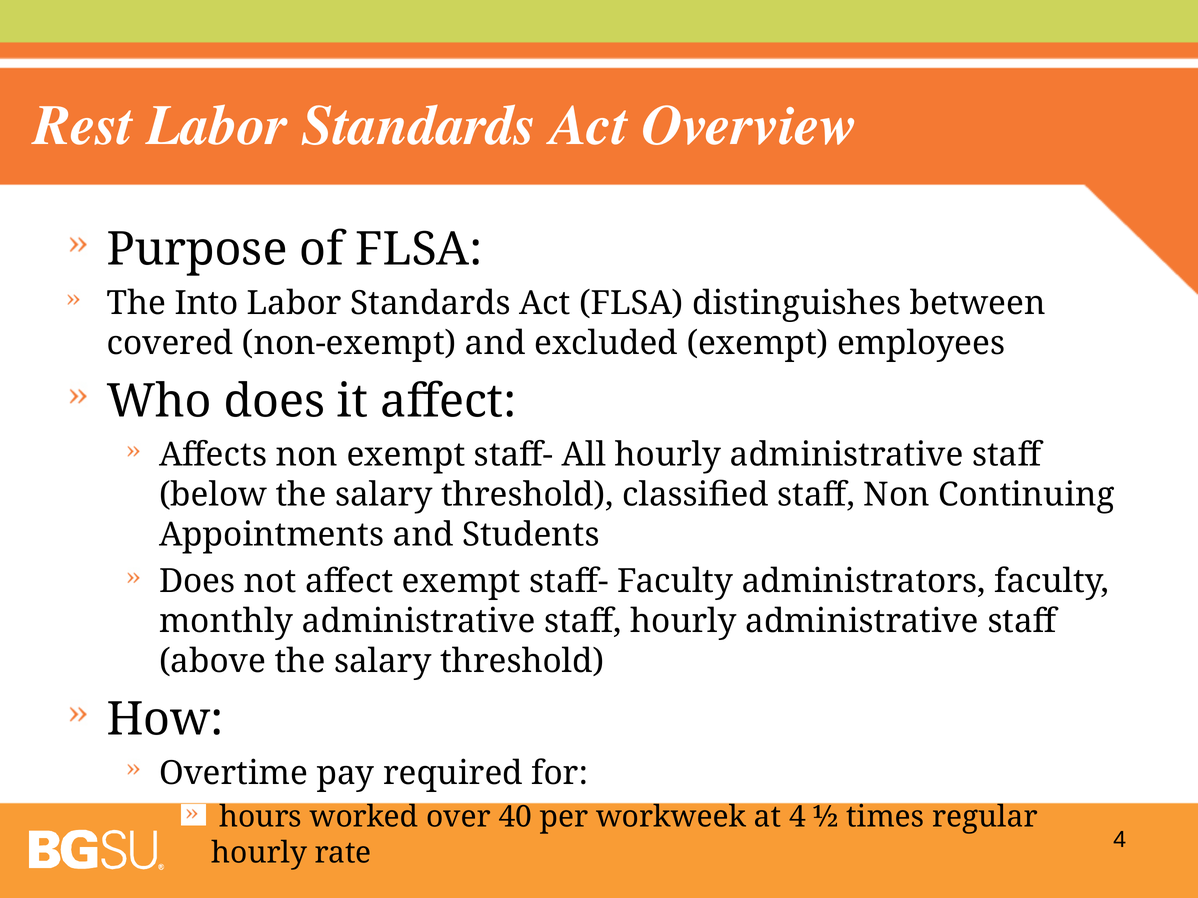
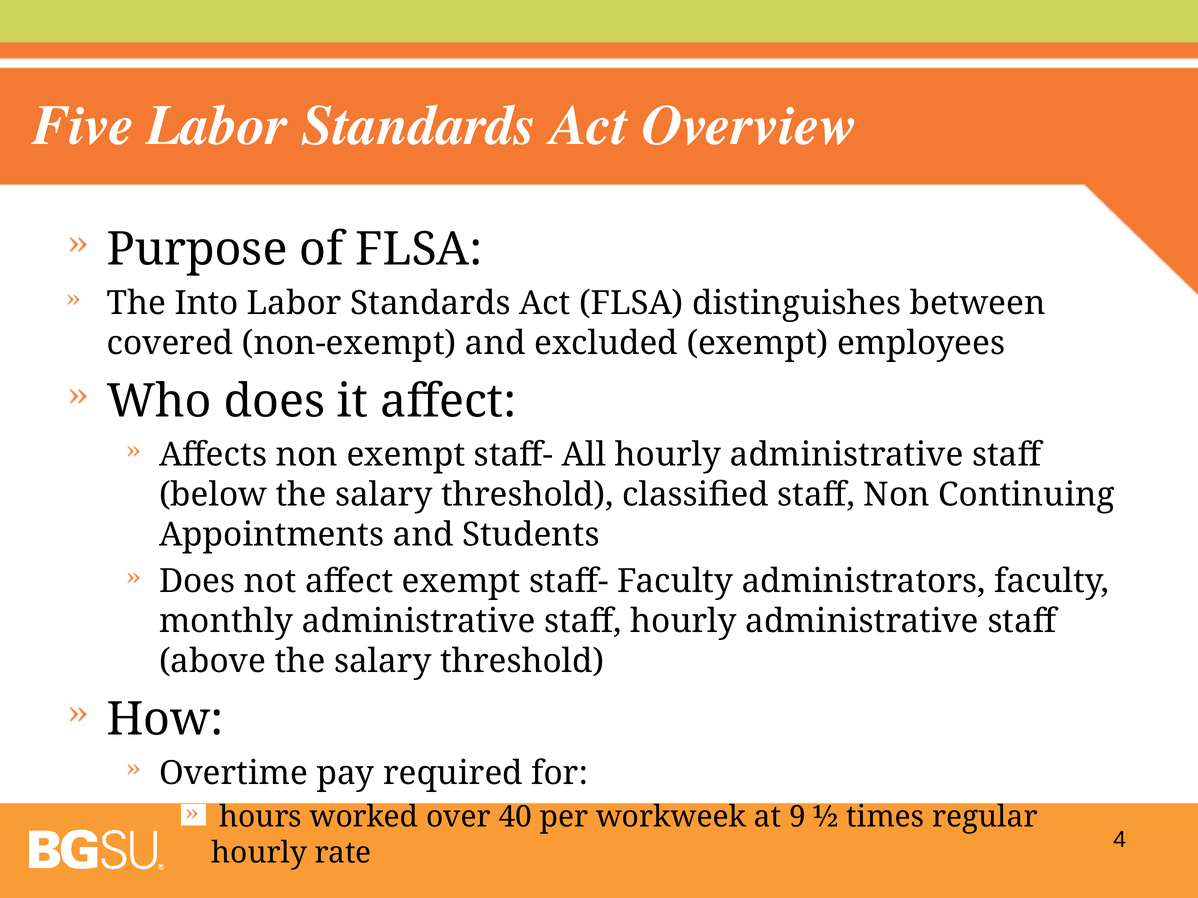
Rest: Rest -> Five
at 4: 4 -> 9
